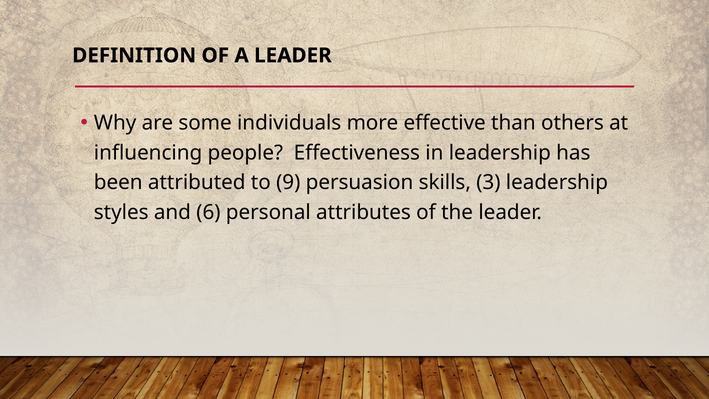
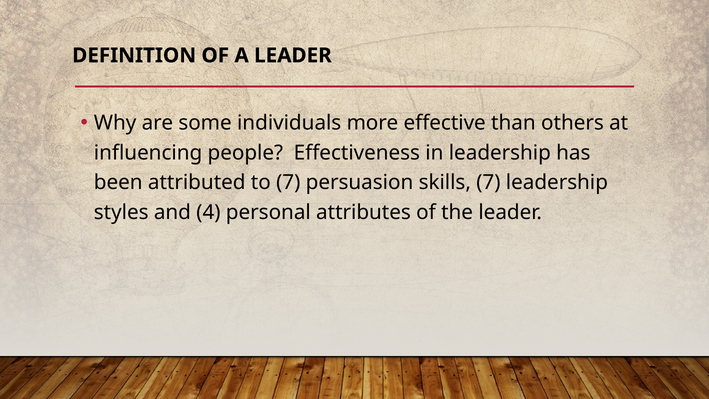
to 9: 9 -> 7
skills 3: 3 -> 7
6: 6 -> 4
